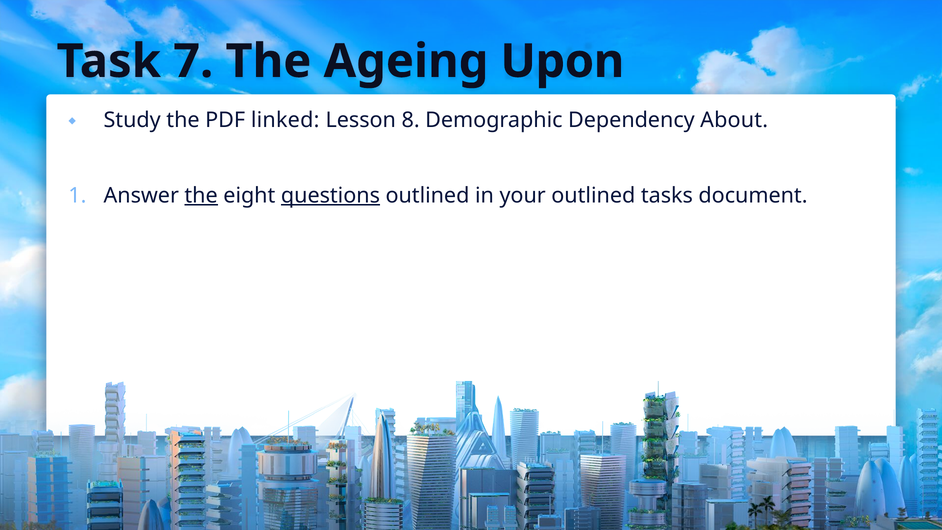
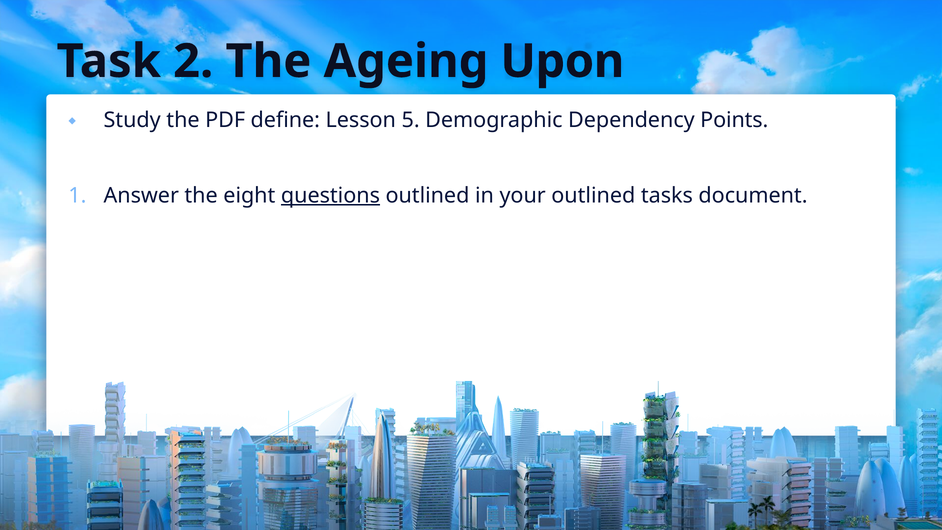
7: 7 -> 2
linked: linked -> define
8: 8 -> 5
About: About -> Points
the at (201, 195) underline: present -> none
